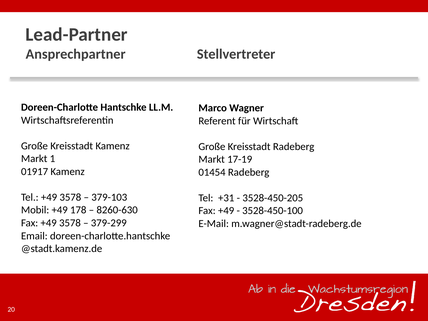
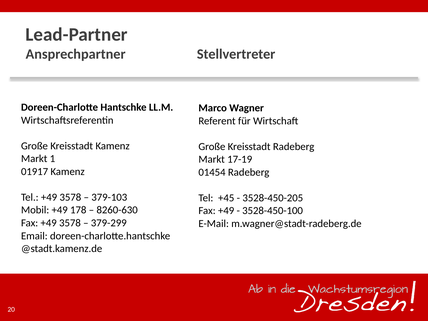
+31: +31 -> +45
